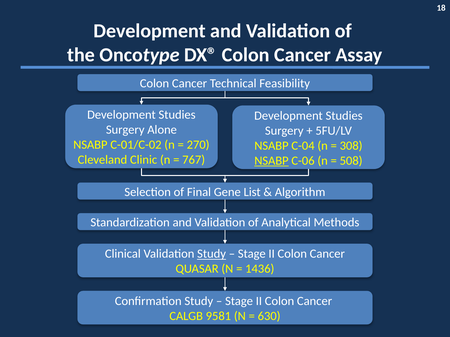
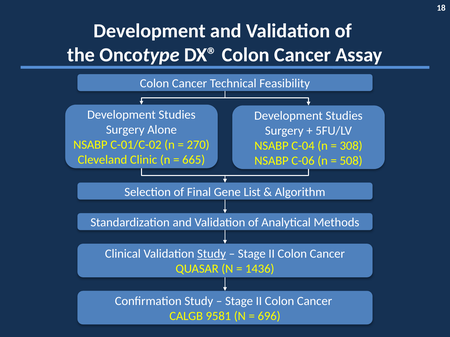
767: 767 -> 665
NSABP at (271, 161) underline: present -> none
630: 630 -> 696
